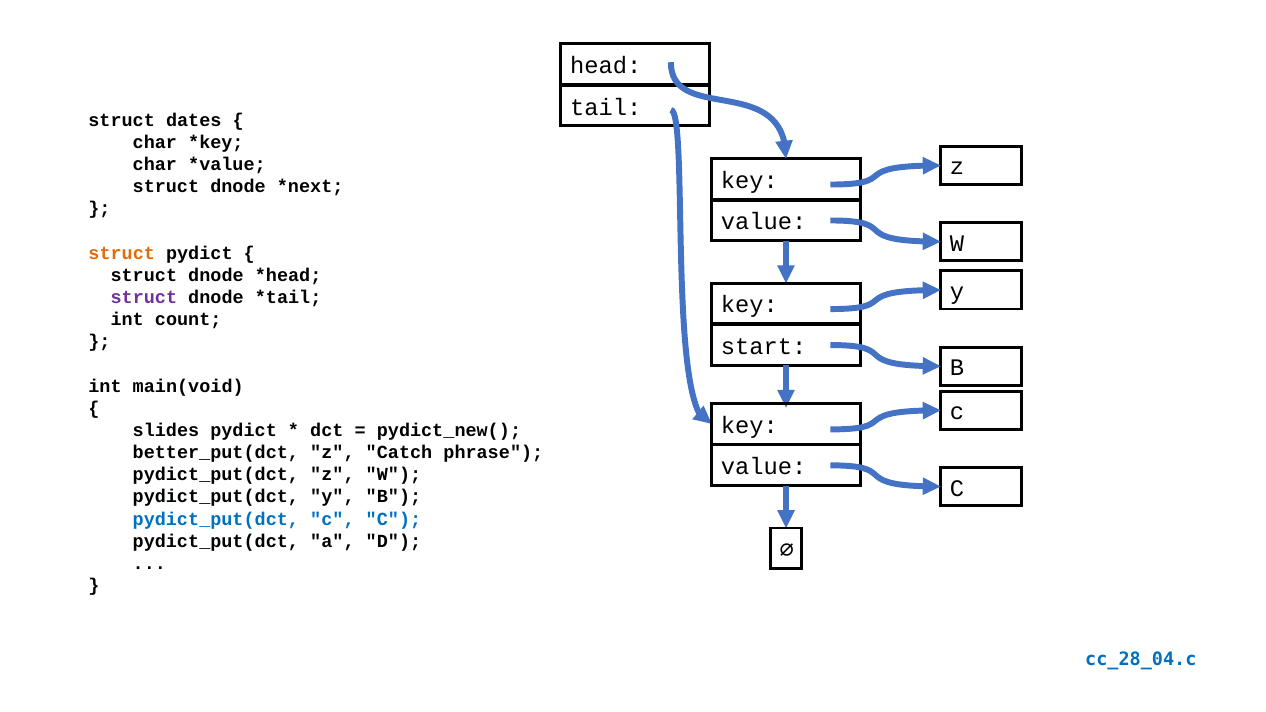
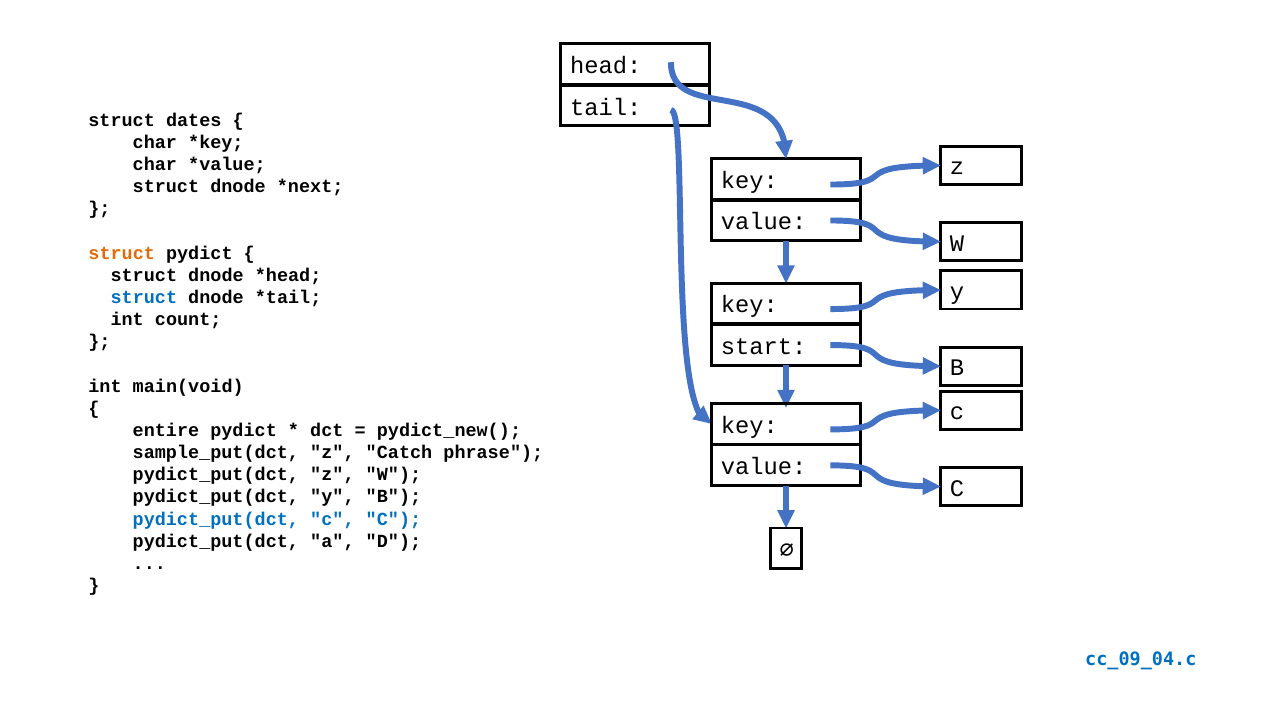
struct at (144, 297) colour: purple -> blue
slides: slides -> entire
better_put(dct: better_put(dct -> sample_put(dct
cc_28_04.c: cc_28_04.c -> cc_09_04.c
